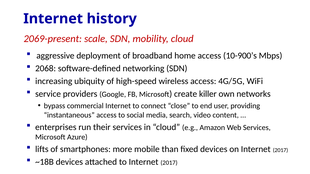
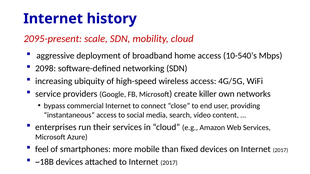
2069-present: 2069-present -> 2095-present
10-900’s: 10-900’s -> 10-540’s
2068: 2068 -> 2098
lifts: lifts -> feel
